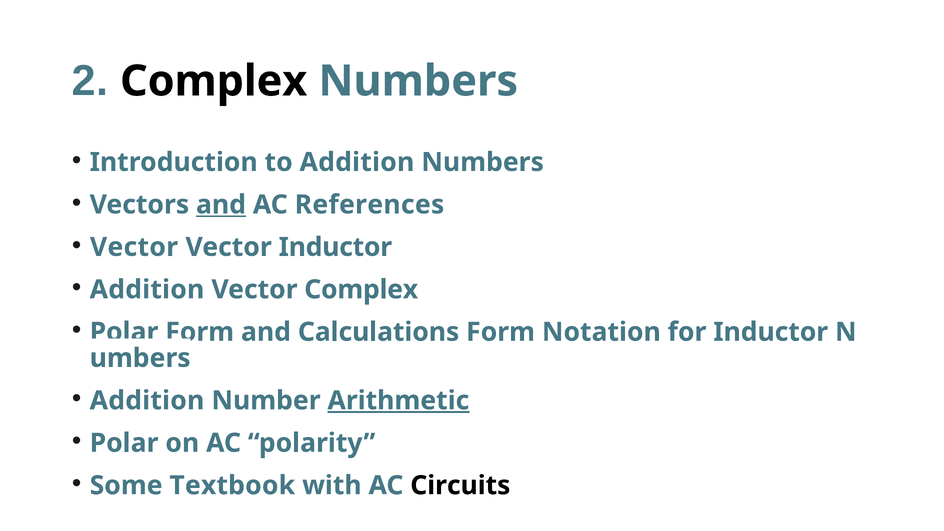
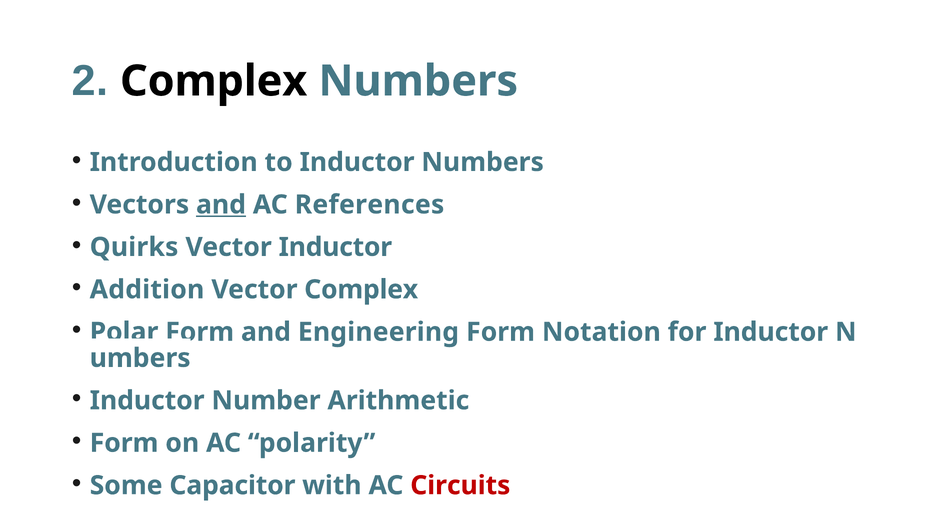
to Addition: Addition -> Inductor
Vector at (134, 247): Vector -> Quirks
Calculations: Calculations -> Engineering
Addition at (147, 401): Addition -> Inductor
Arithmetic underline: present -> none
Polar at (124, 443): Polar -> Form
Textbook: Textbook -> Capacitor
Circuits colour: black -> red
